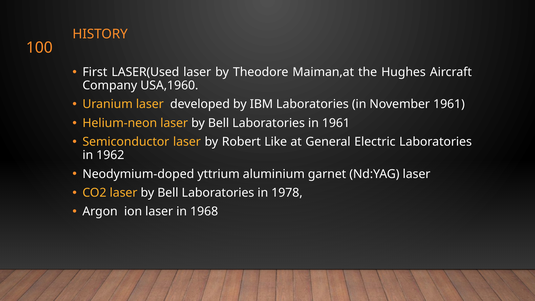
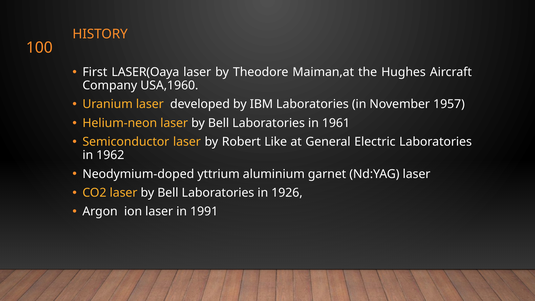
LASER(Used: LASER(Used -> LASER(Oaya
November 1961: 1961 -> 1957
1978: 1978 -> 1926
1968: 1968 -> 1991
